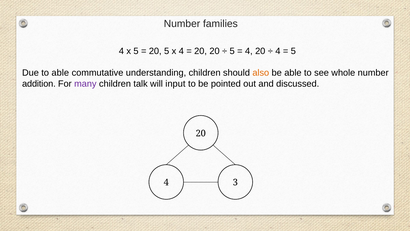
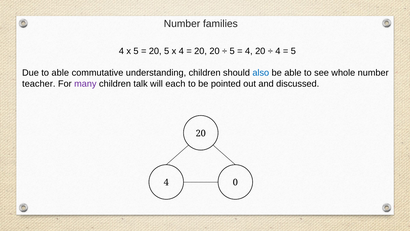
also colour: orange -> blue
addition: addition -> teacher
input: input -> each
3: 3 -> 0
